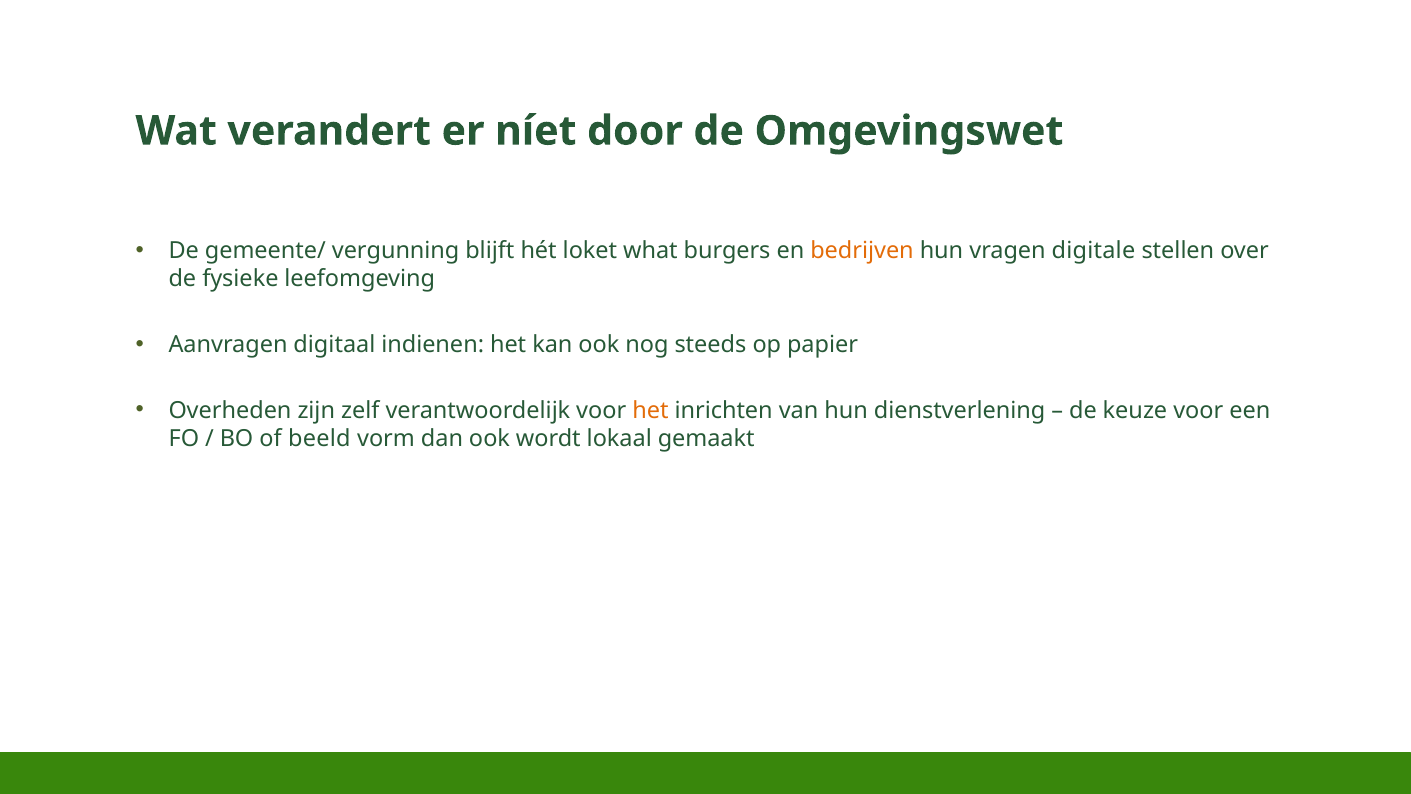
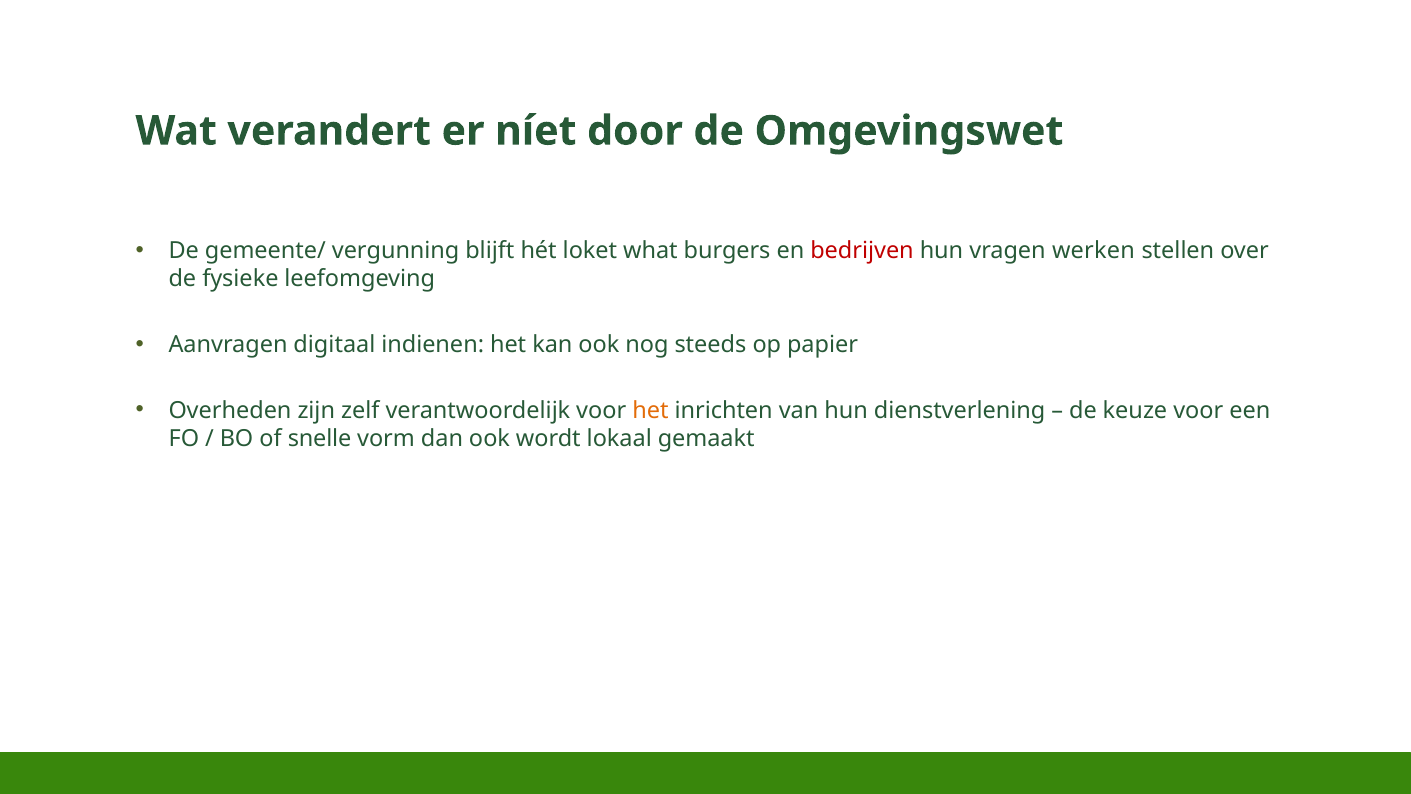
bedrijven colour: orange -> red
digitale: digitale -> werken
beeld: beeld -> snelle
